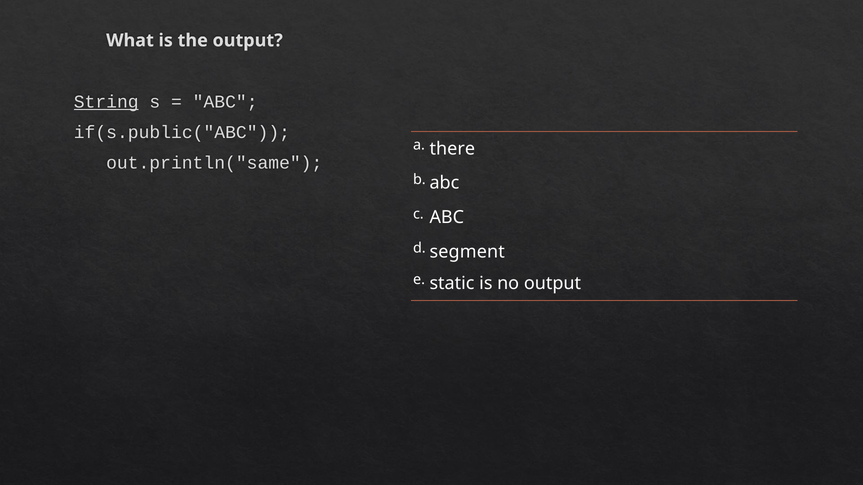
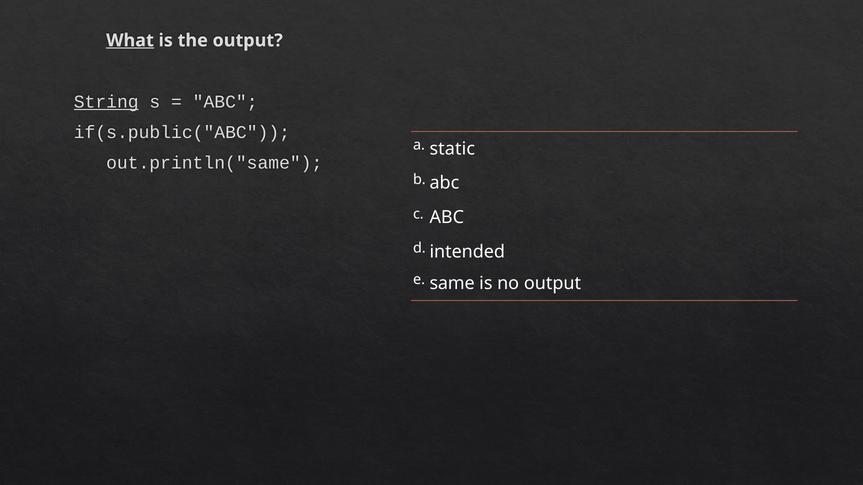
What underline: none -> present
there: there -> static
segment: segment -> intended
static: static -> same
